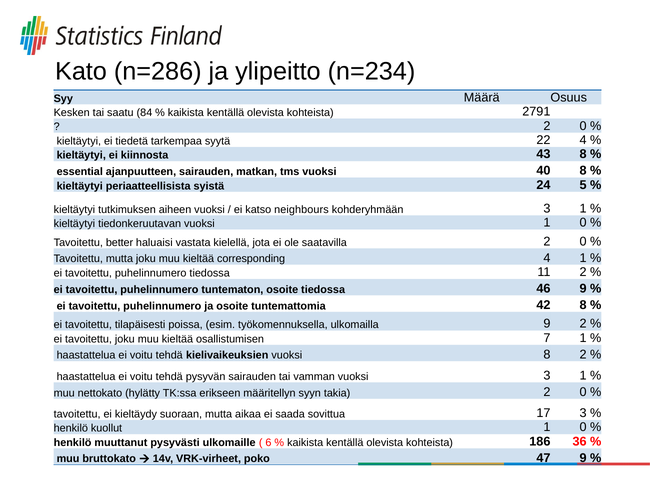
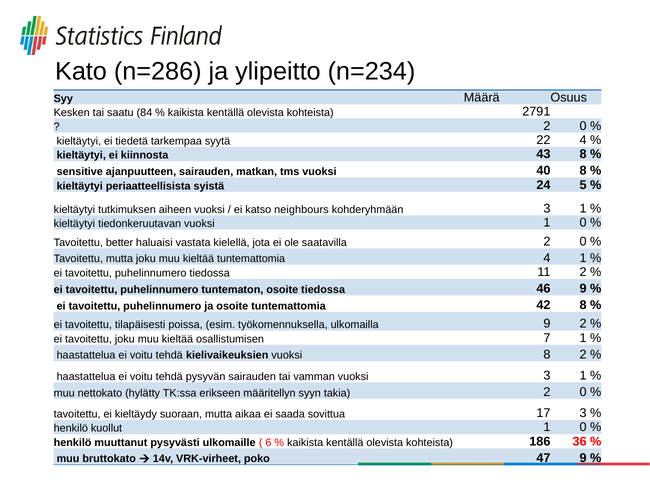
essential: essential -> sensitive
kieltää corresponding: corresponding -> tuntemattomia
